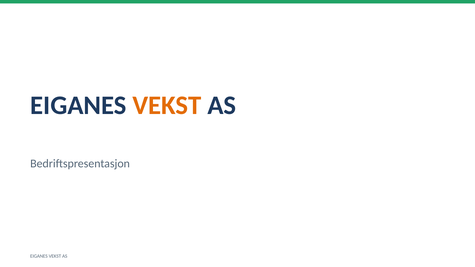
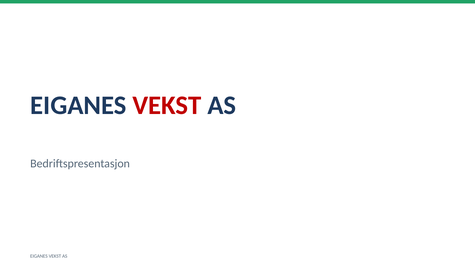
VEKST at (167, 105) colour: orange -> red
